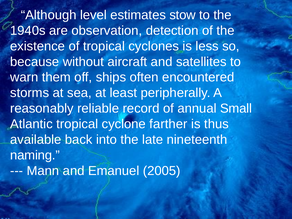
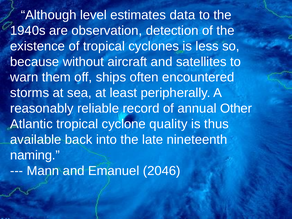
stow: stow -> data
Small: Small -> Other
farther: farther -> quality
2005: 2005 -> 2046
